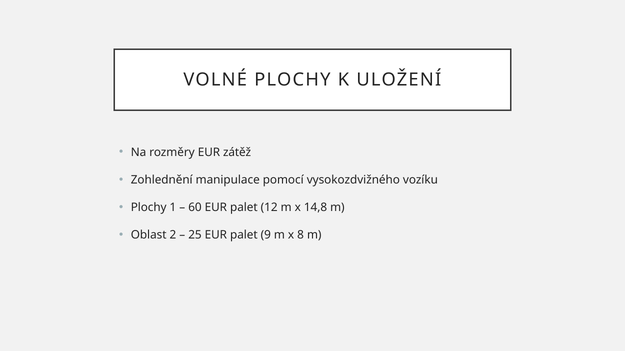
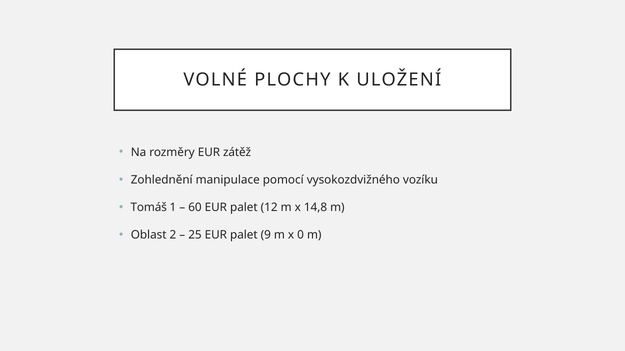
Plochy at (149, 208): Plochy -> Tomáš
8: 8 -> 0
